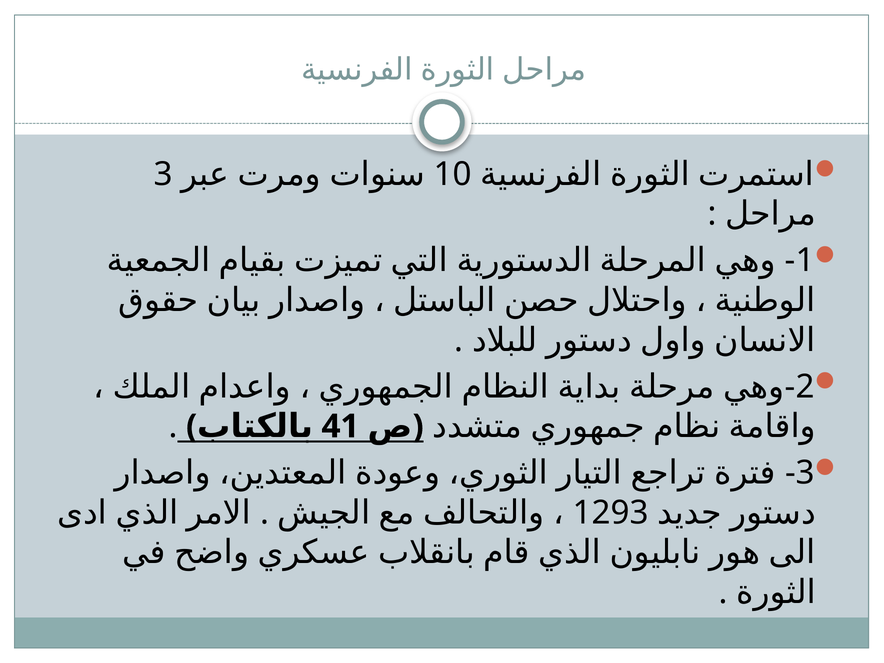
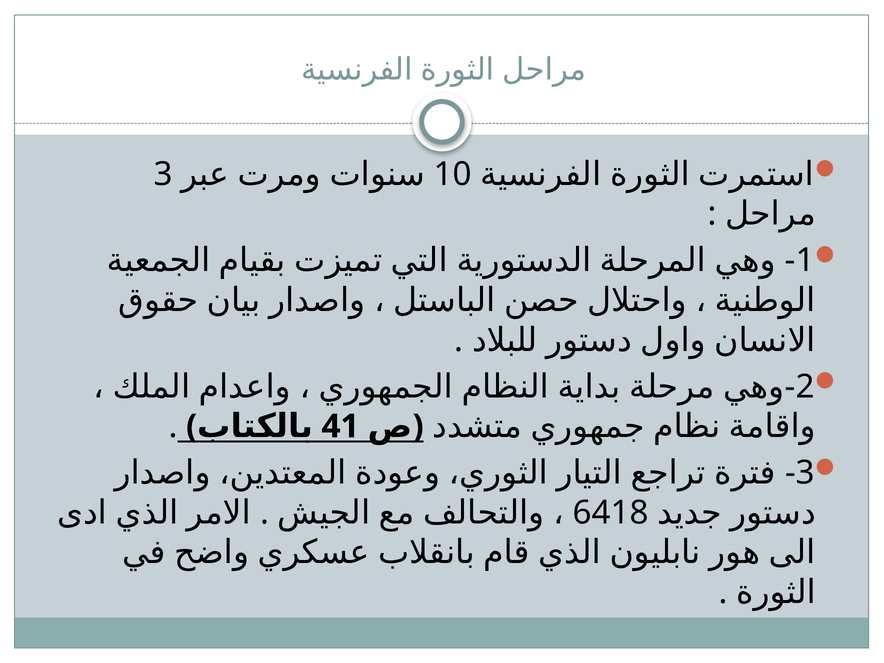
1293: 1293 -> 6418
